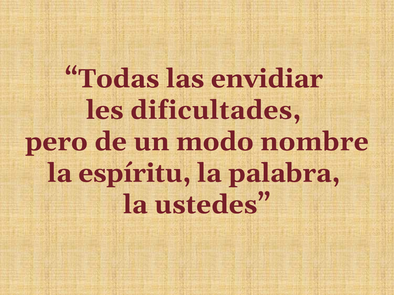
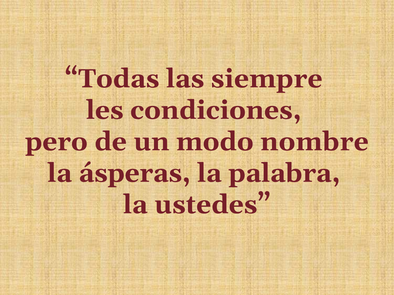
envidiar: envidiar -> siempre
dificultades: dificultades -> condiciones
espíritu: espíritu -> ásperas
